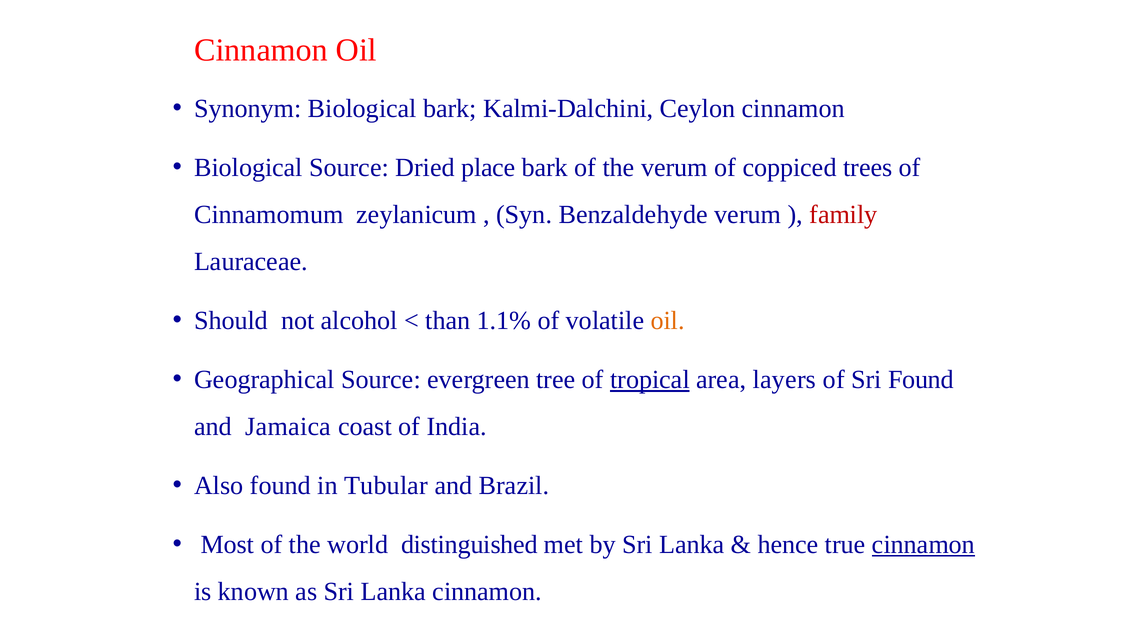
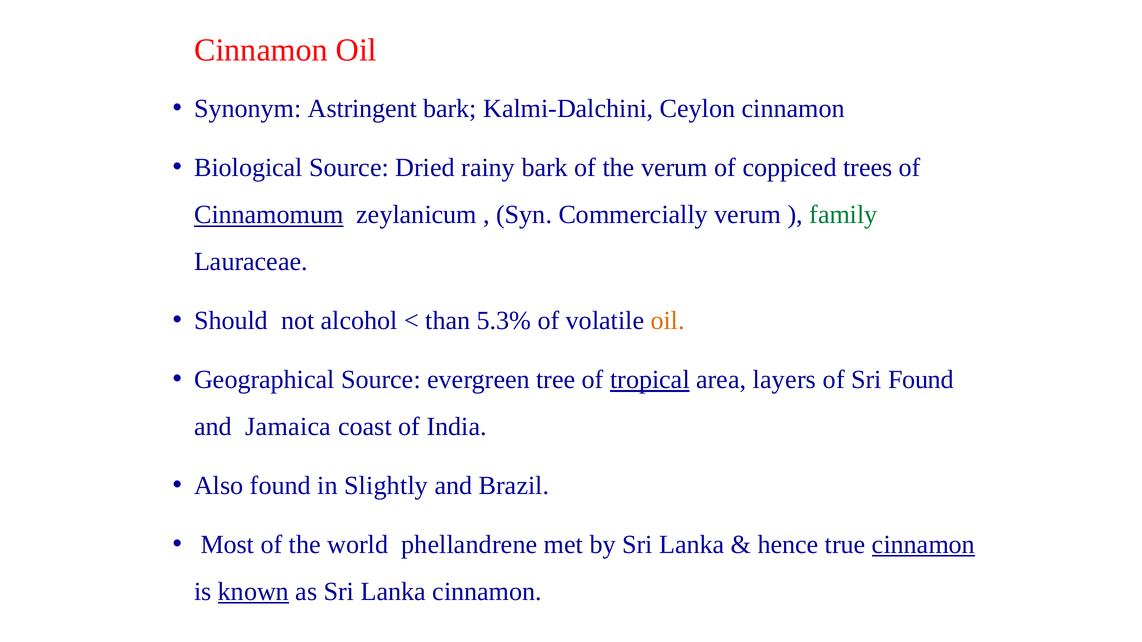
Synonym Biological: Biological -> Astringent
place: place -> rainy
Cinnamomum underline: none -> present
Benzaldehyde: Benzaldehyde -> Commercially
family colour: red -> green
1.1%: 1.1% -> 5.3%
Tubular: Tubular -> Slightly
distinguished: distinguished -> phellandrene
known underline: none -> present
